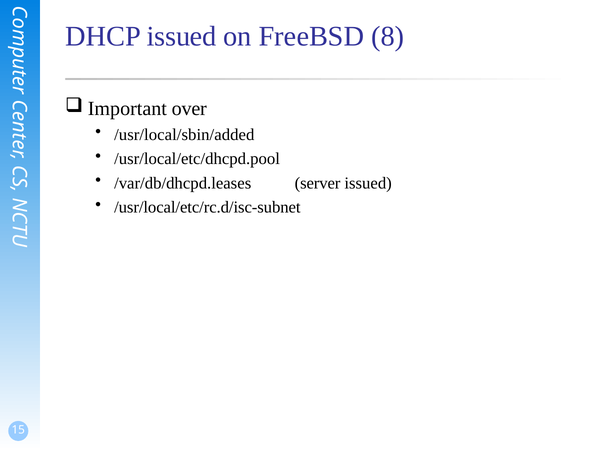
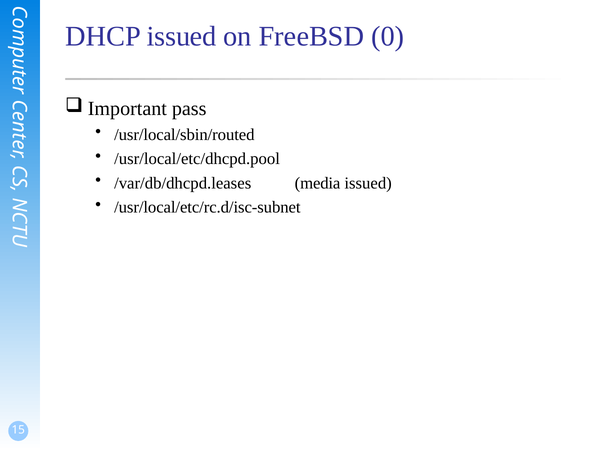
8: 8 -> 0
over: over -> pass
/usr/local/sbin/added: /usr/local/sbin/added -> /usr/local/sbin/routed
server: server -> media
